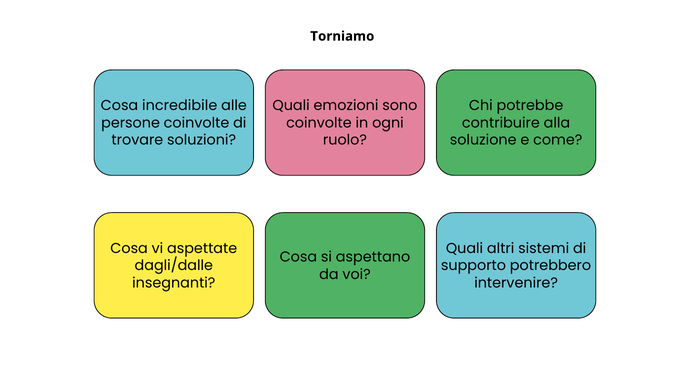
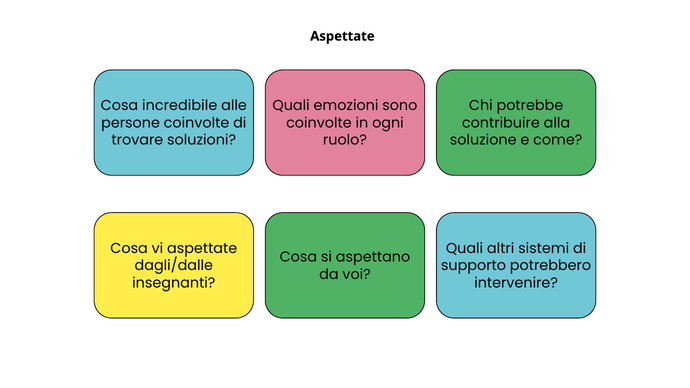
Torniamo at (342, 36): Torniamo -> Aspettate
